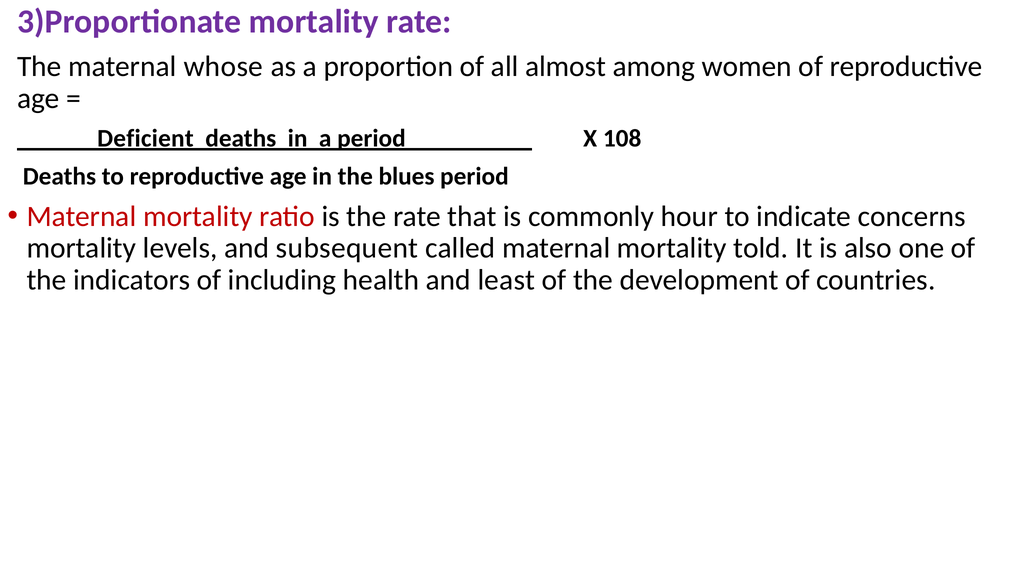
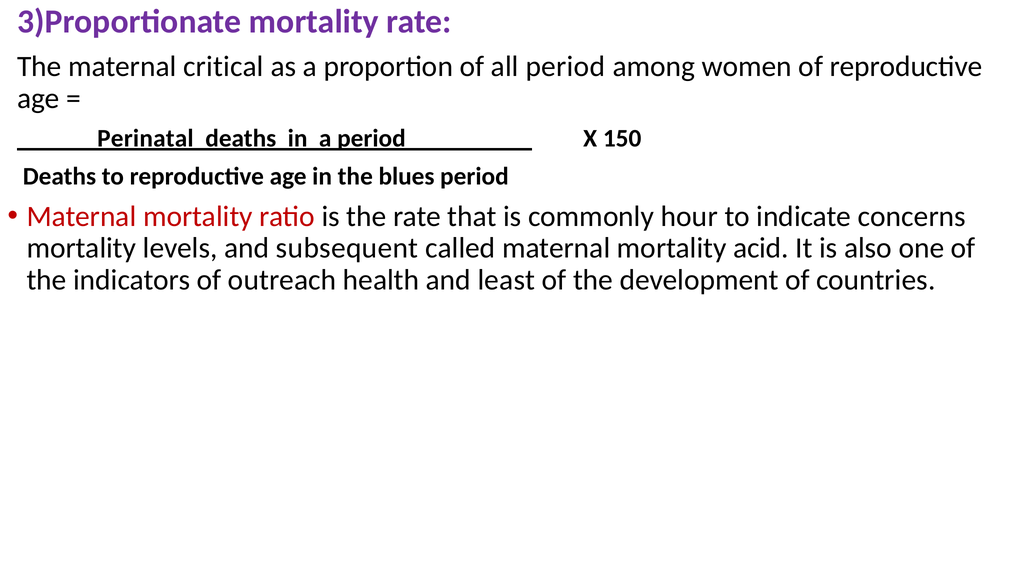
whose: whose -> critical
all almost: almost -> period
Deficient: Deficient -> Perinatal
108: 108 -> 150
told: told -> acid
including: including -> outreach
